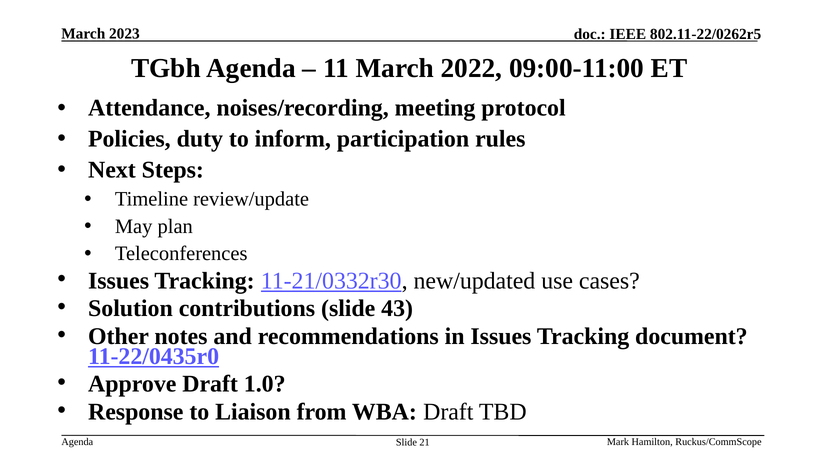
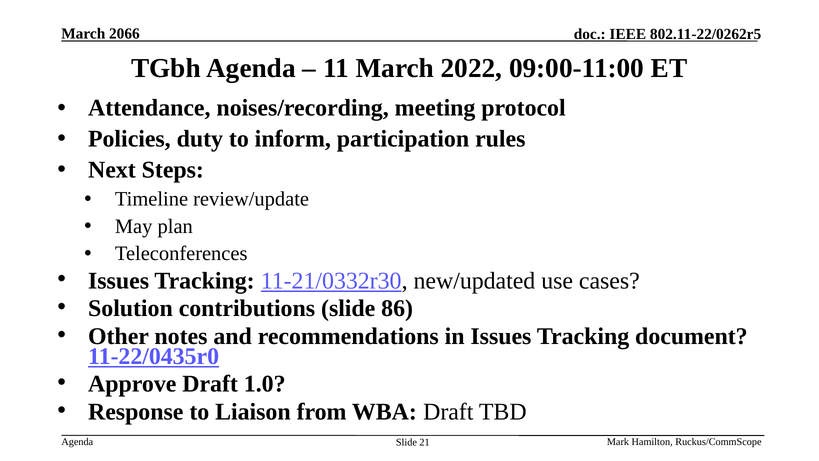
2023: 2023 -> 2066
43: 43 -> 86
